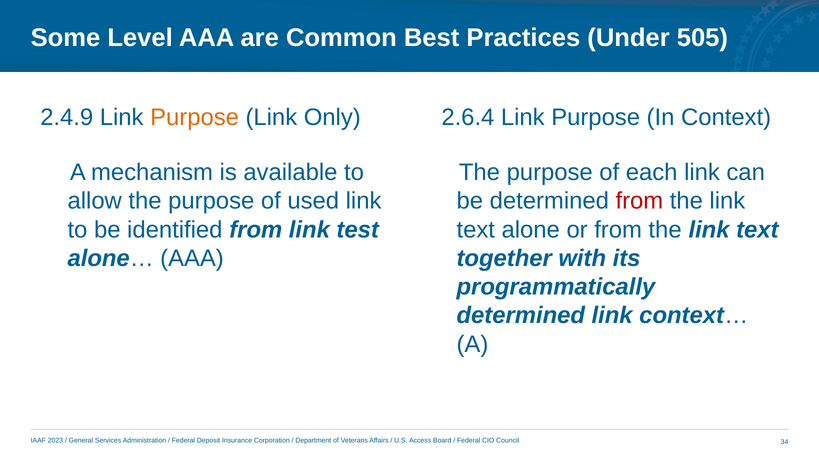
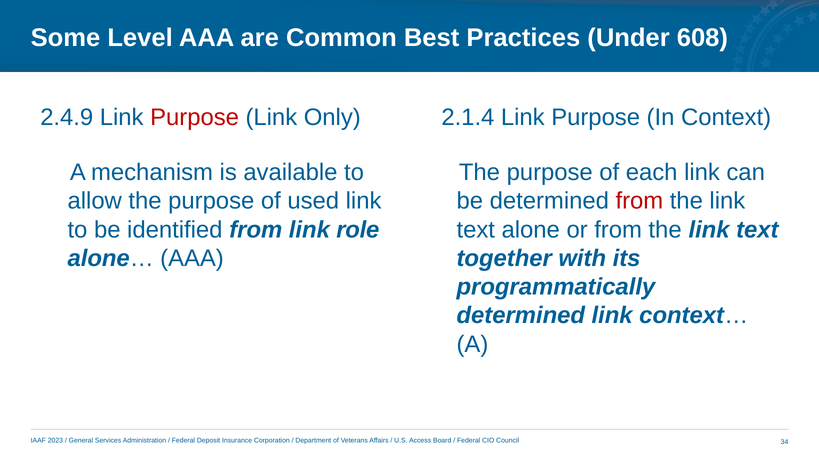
505: 505 -> 608
Purpose at (195, 118) colour: orange -> red
2.6.4: 2.6.4 -> 2.1.4
test: test -> role
